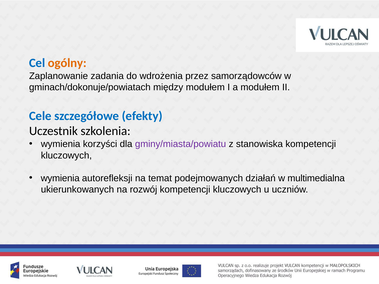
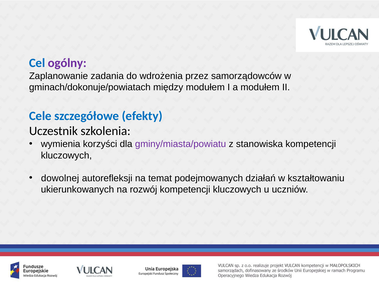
ogólny colour: orange -> purple
wymienia at (60, 178): wymienia -> dowolnej
multimedialna: multimedialna -> kształtowaniu
